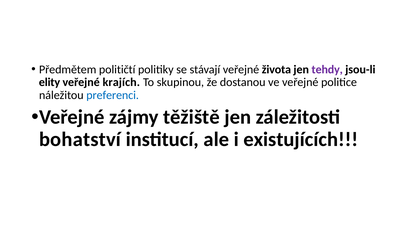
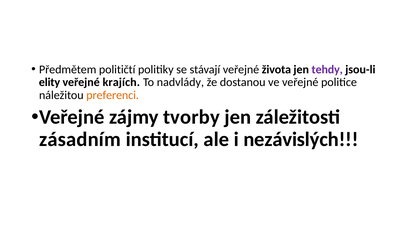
skupinou: skupinou -> nadvlády
preferenci colour: blue -> orange
těžiště: těžiště -> tvorby
bohatství: bohatství -> zásadním
existujících: existujících -> nezávislých
